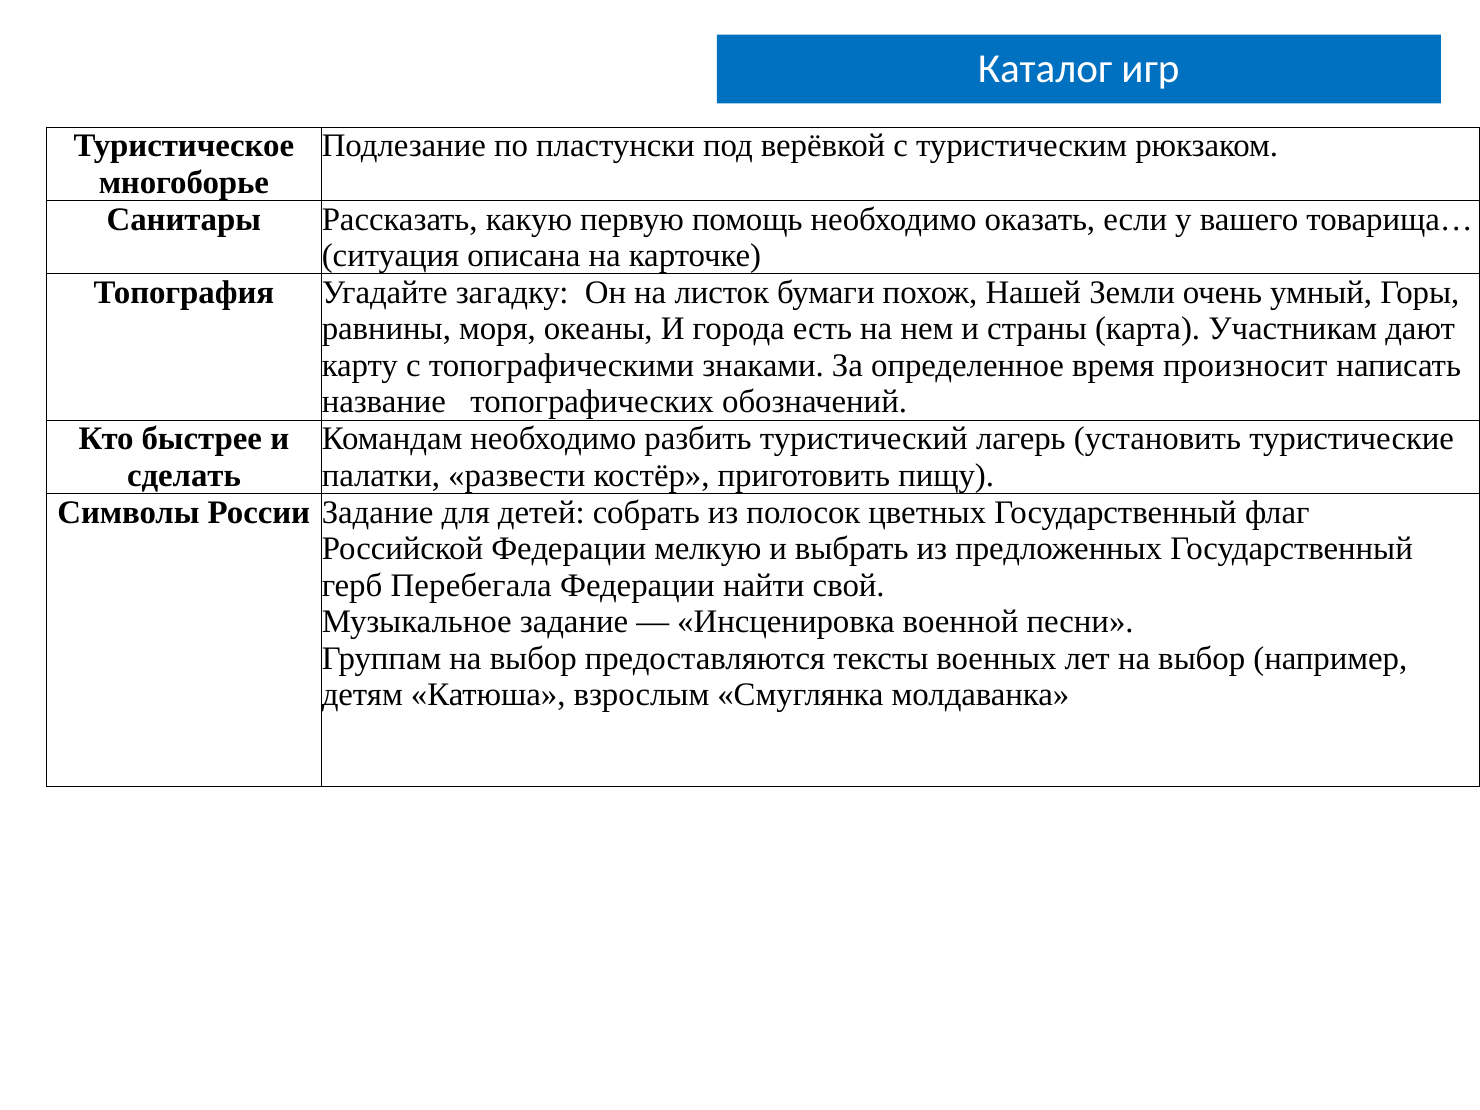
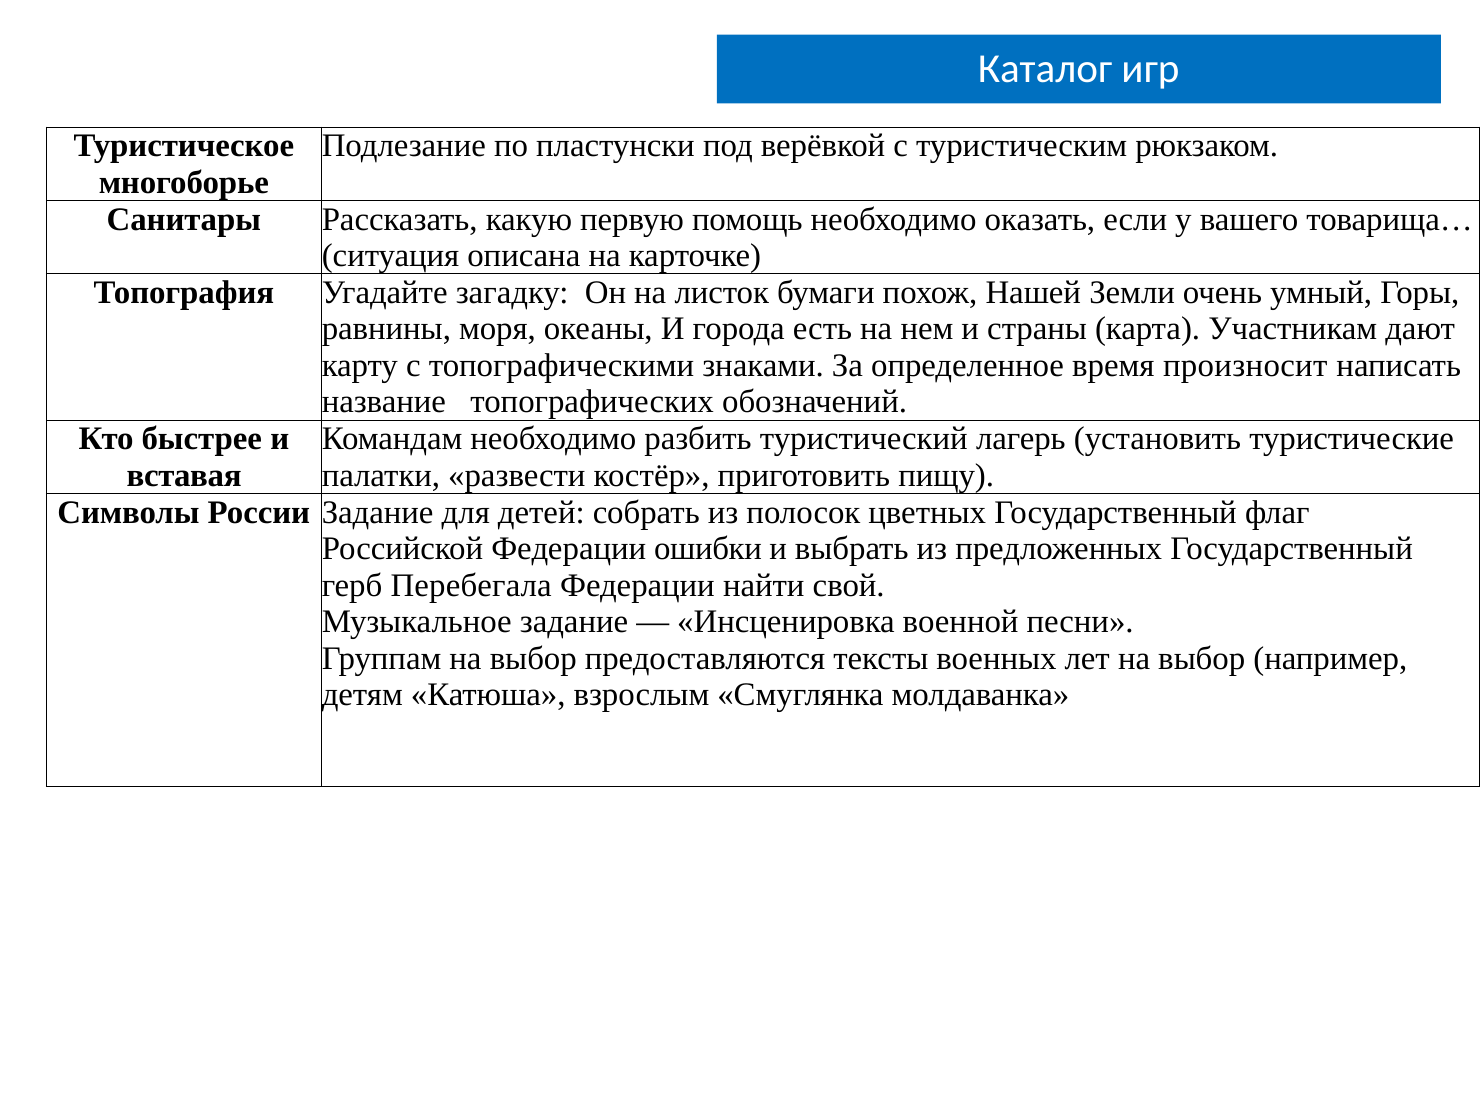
сделать: сделать -> вставая
мелкую: мелкую -> ошибки
